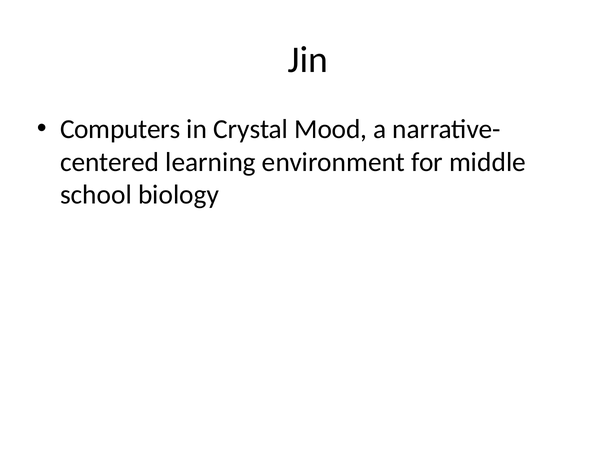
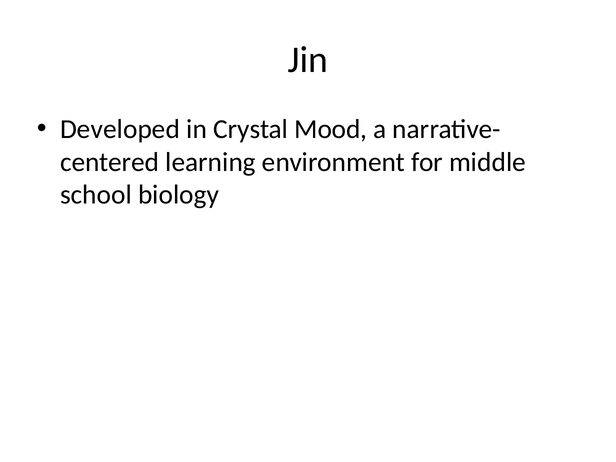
Computers: Computers -> Developed
